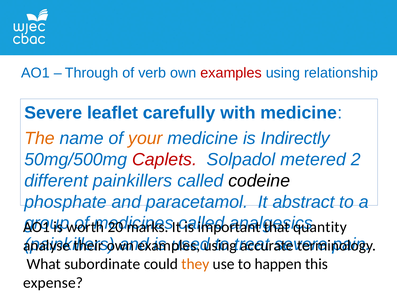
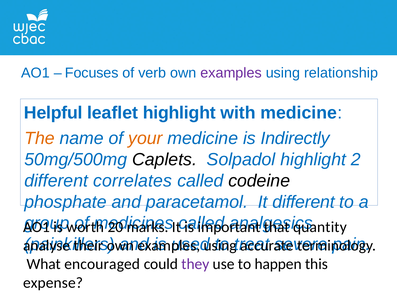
Through: Through -> Focuses
examples at (231, 73) colour: red -> purple
Severe at (53, 113): Severe -> Helpful
leaflet carefully: carefully -> highlight
Caplets colour: red -> black
Solpadol metered: metered -> highlight
different painkillers: painkillers -> correlates
It abstract: abstract -> different
subordinate: subordinate -> encouraged
they colour: orange -> purple
